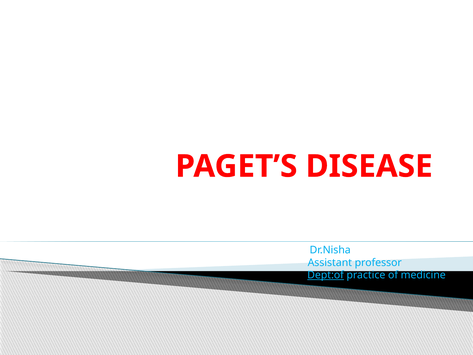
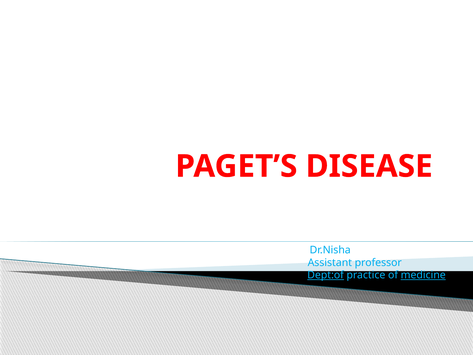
medicine underline: none -> present
